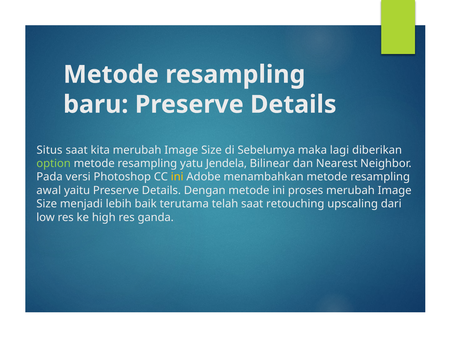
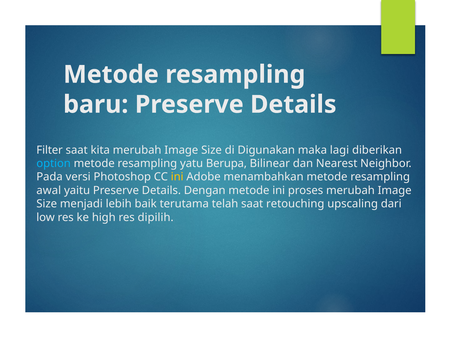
Situs: Situs -> Filter
Sebelumya: Sebelumya -> Digunakan
option colour: light green -> light blue
Jendela: Jendela -> Berupa
ganda: ganda -> dipilih
